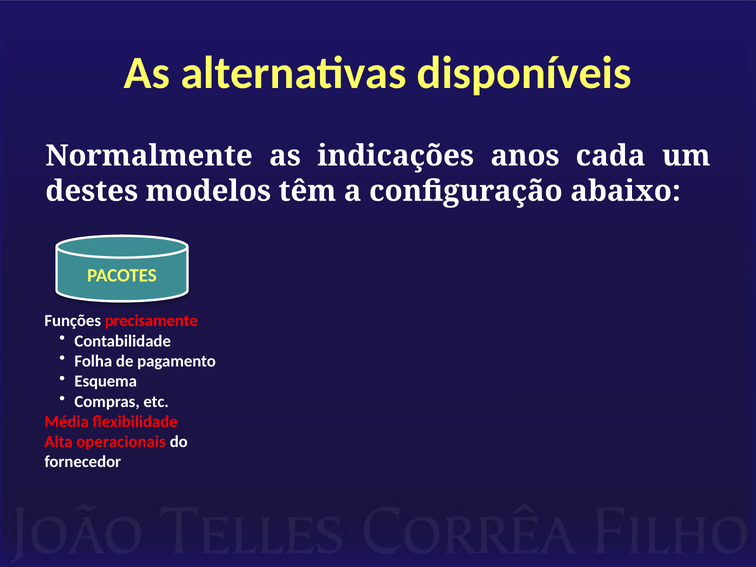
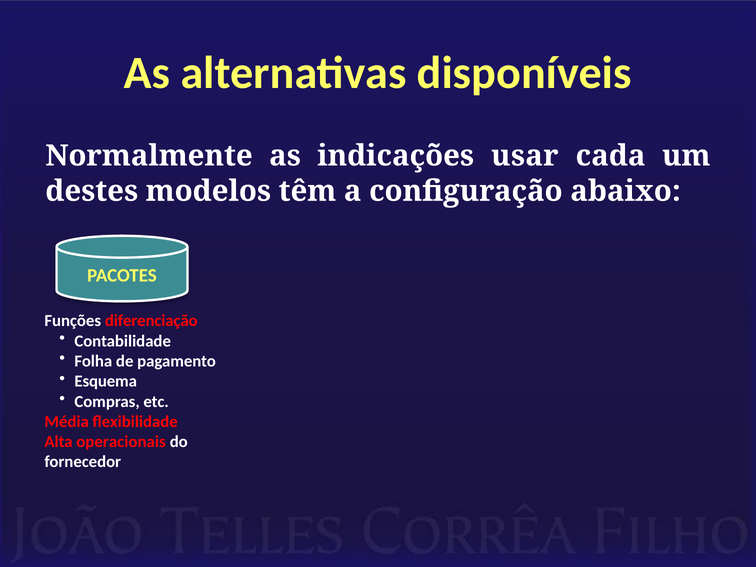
anos: anos -> usar
precisamente: precisamente -> diferenciação
